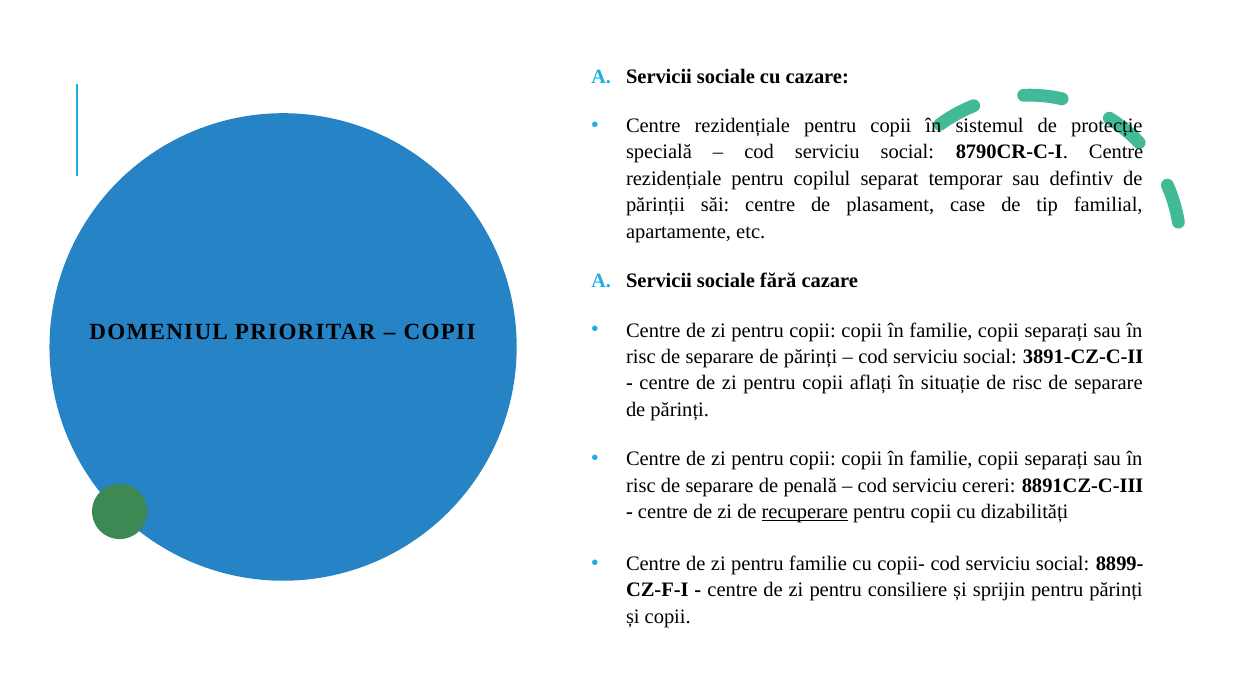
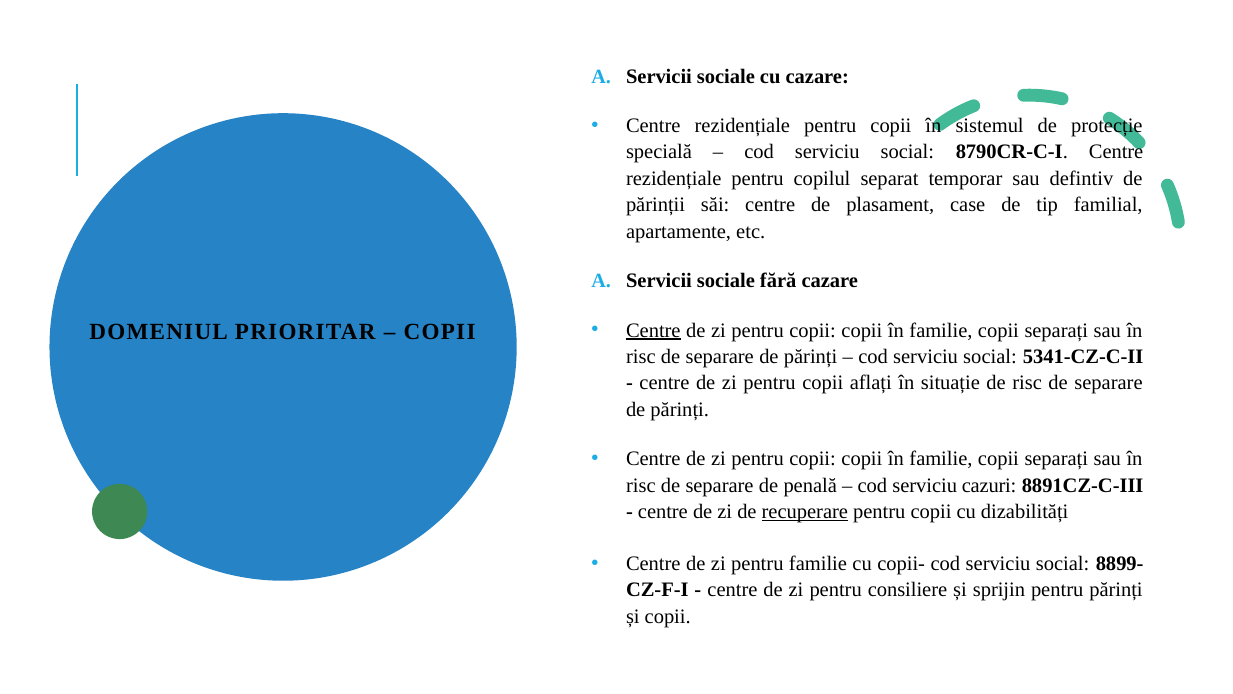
Centre at (653, 330) underline: none -> present
3891-CZ-C-II: 3891-CZ-C-II -> 5341-CZ-C-II
cereri: cereri -> cazuri
